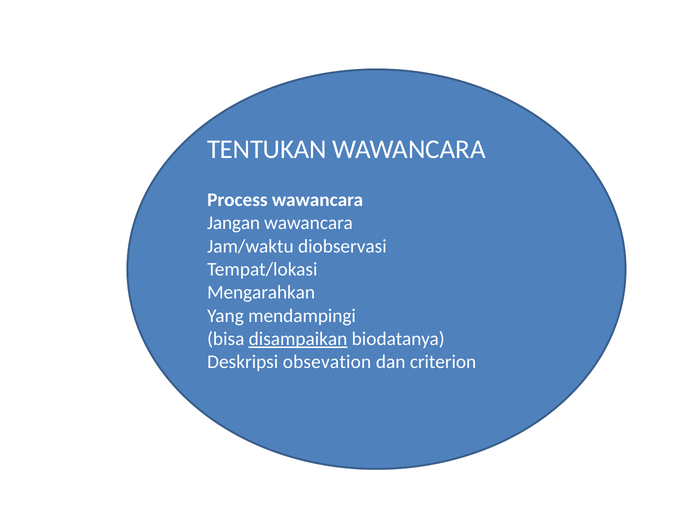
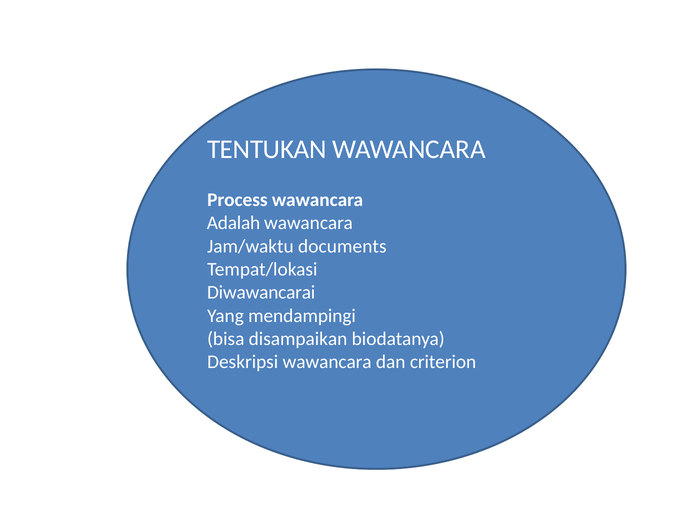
Jangan: Jangan -> Adalah
diobservasi: diobservasi -> documents
Mengarahkan: Mengarahkan -> Diwawancarai
disampaikan underline: present -> none
Deskripsi obsevation: obsevation -> wawancara
